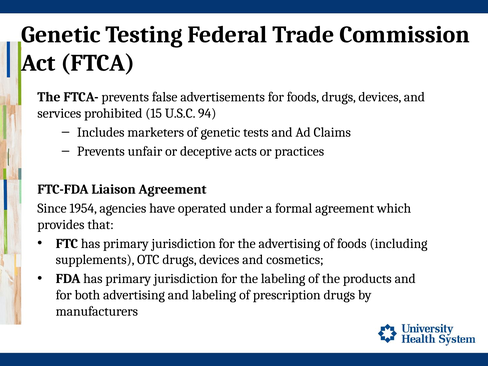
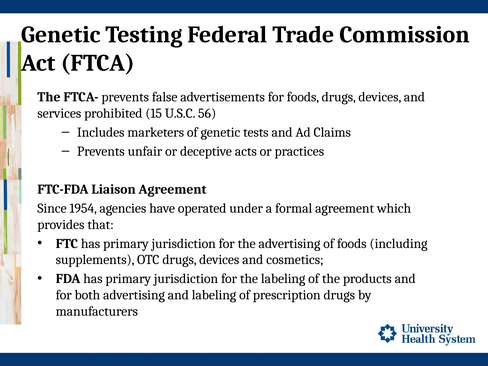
94: 94 -> 56
